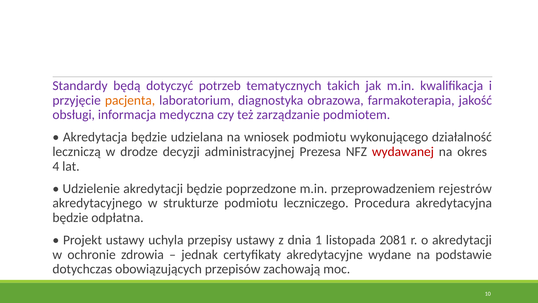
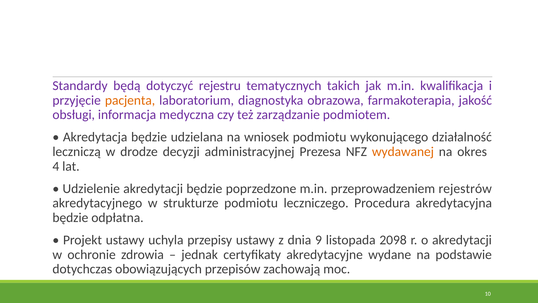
potrzeb: potrzeb -> rejestru
wydawanej colour: red -> orange
1: 1 -> 9
2081: 2081 -> 2098
